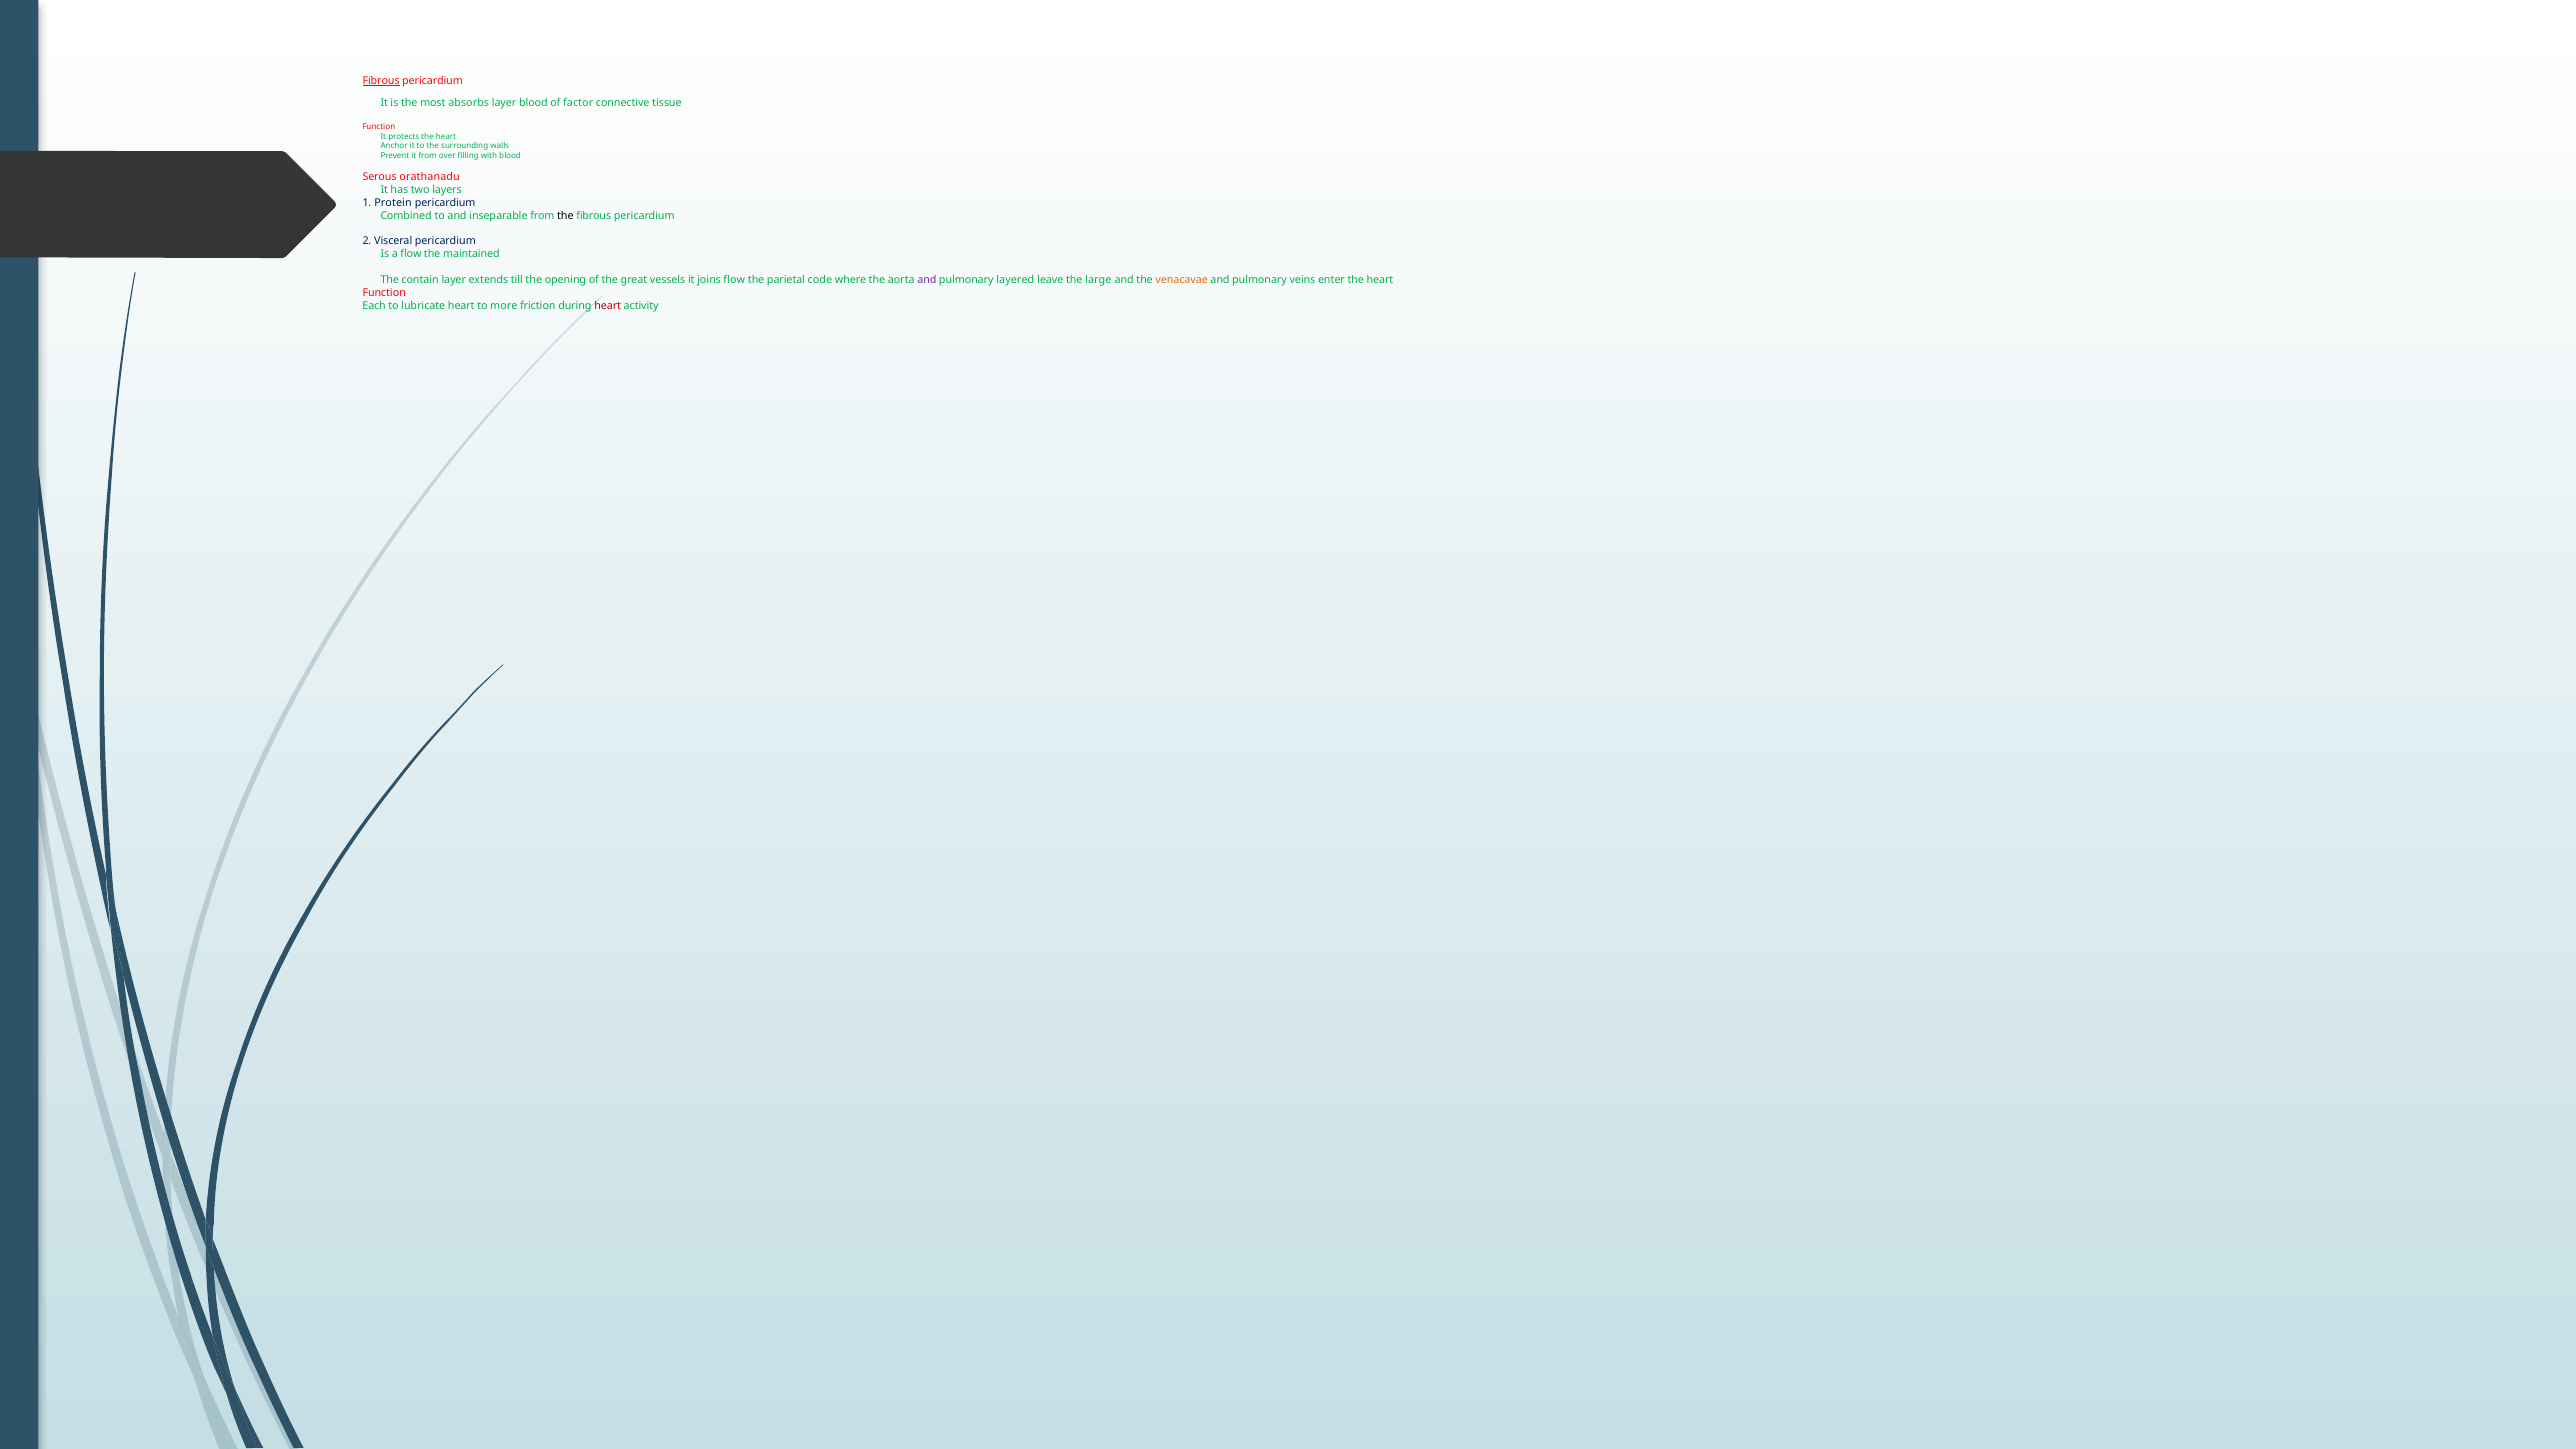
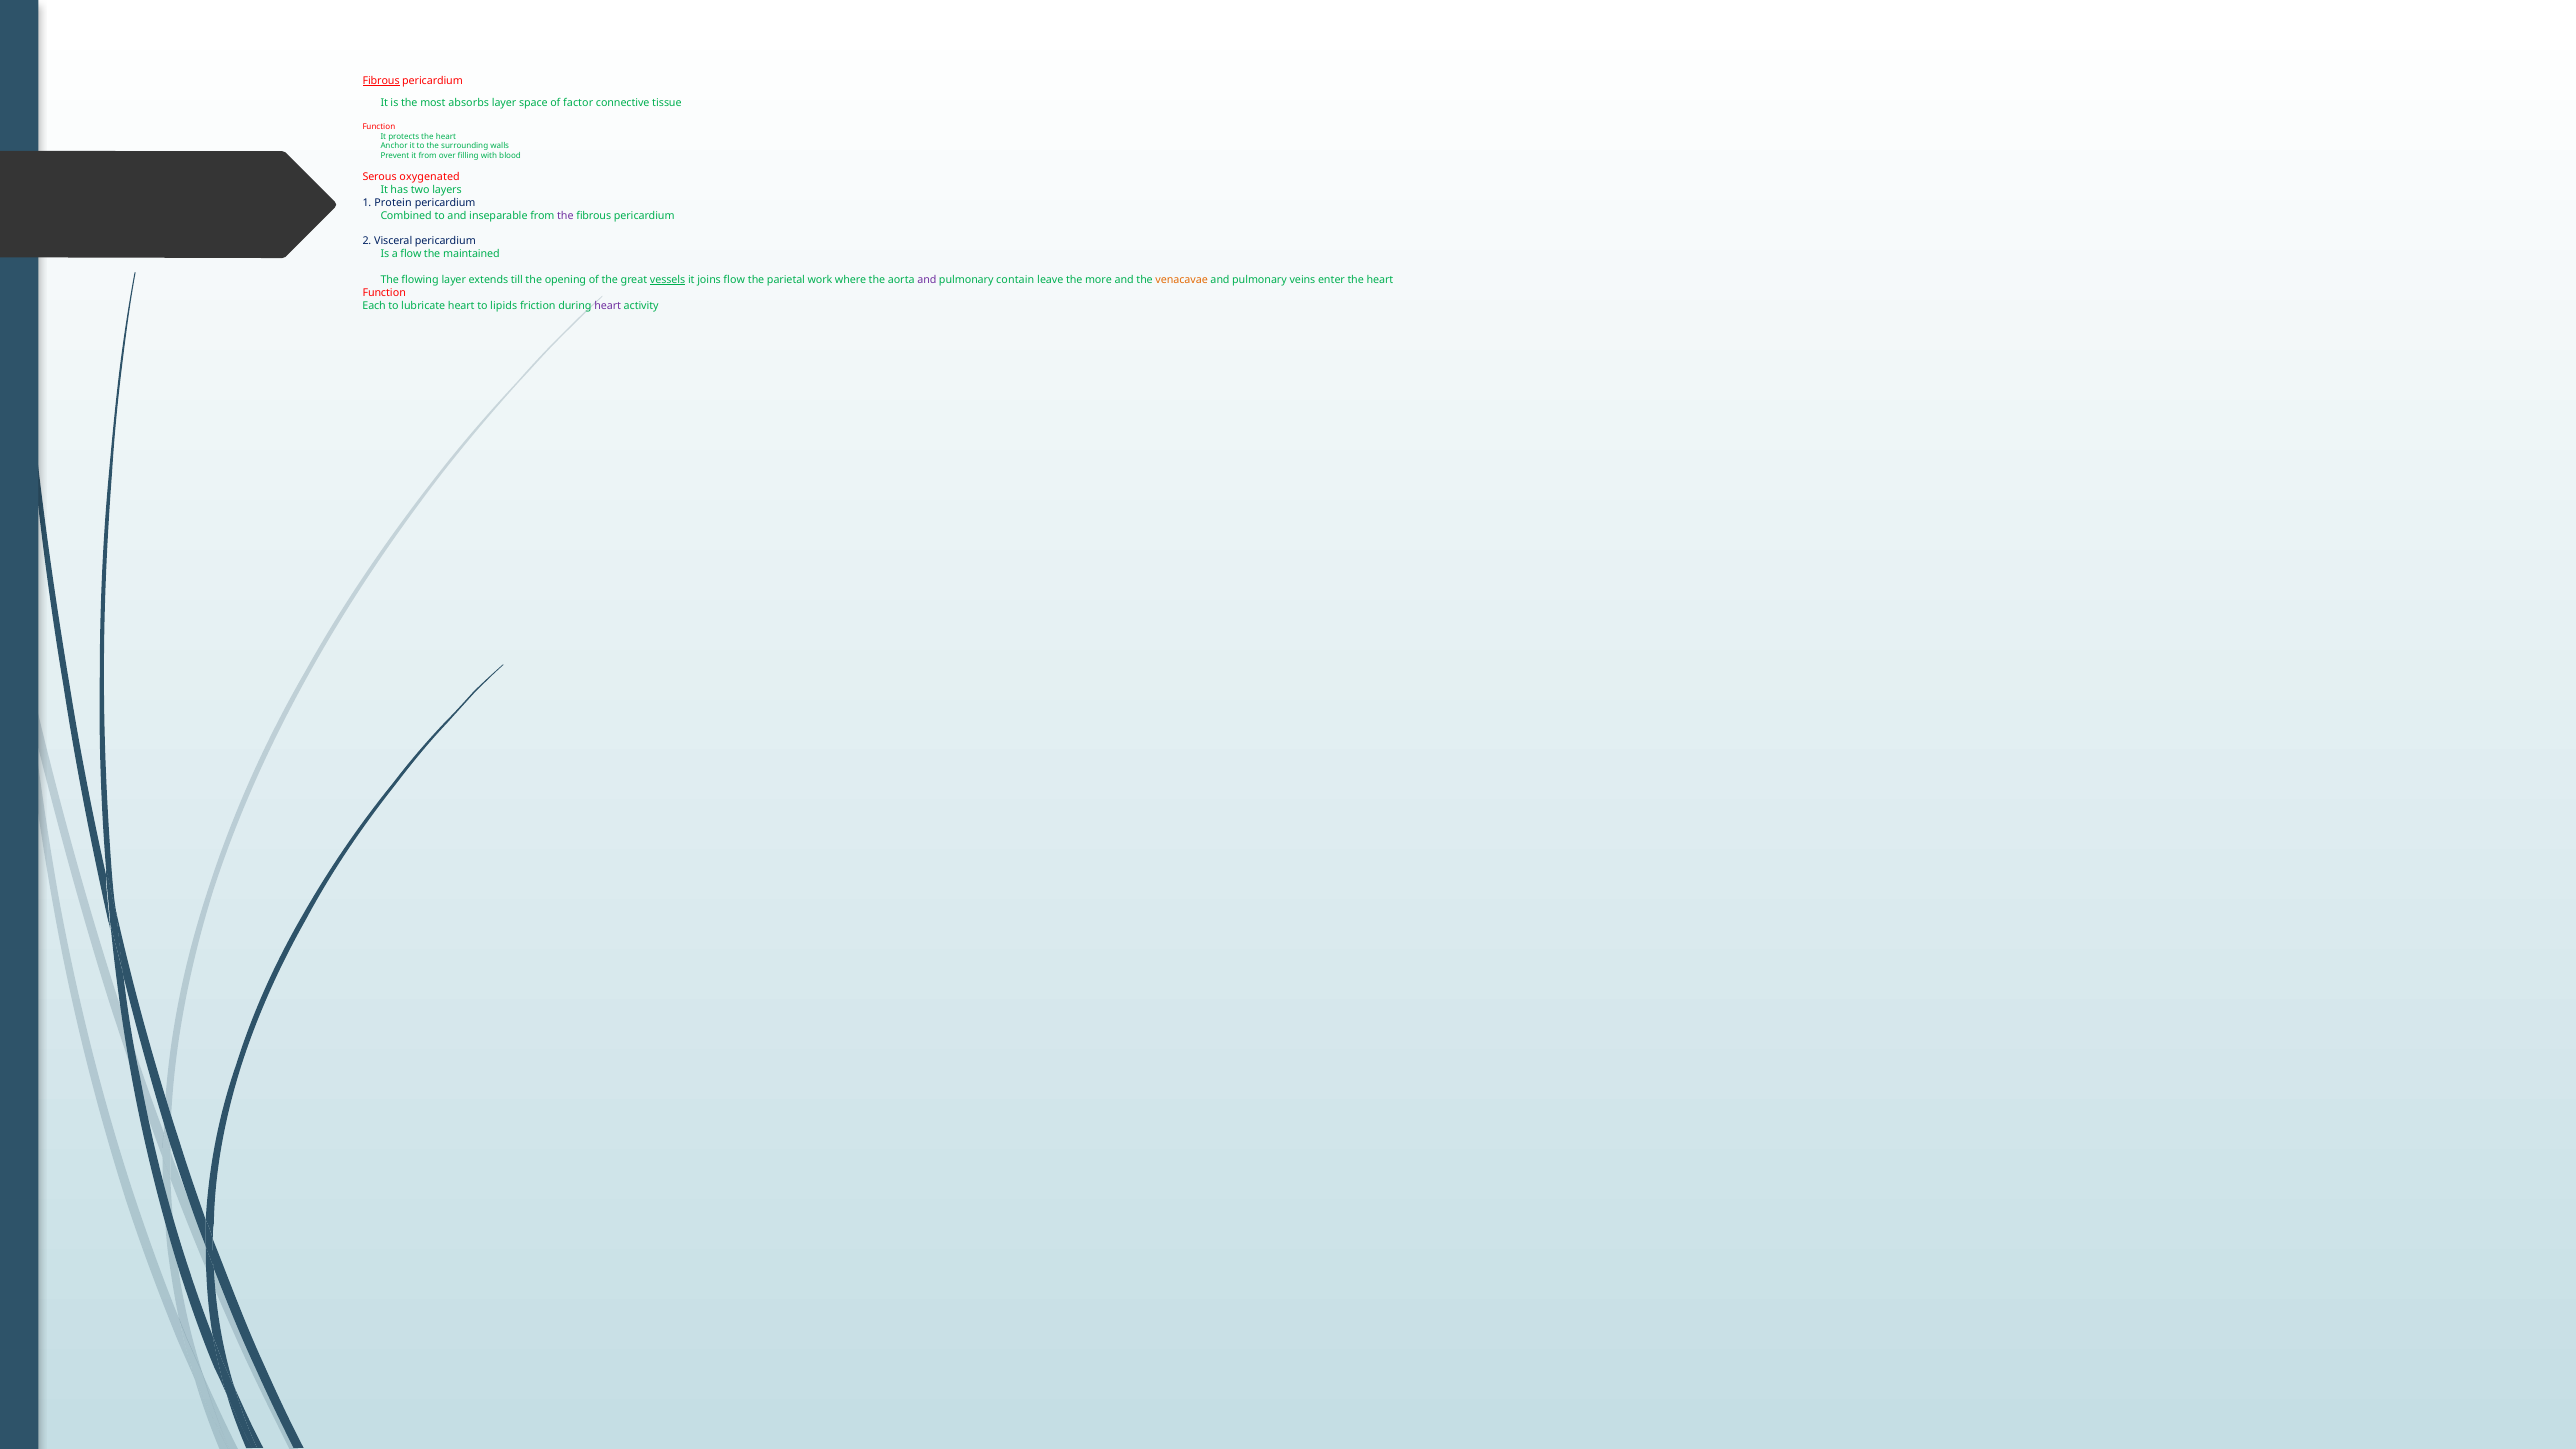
layer blood: blood -> space
orathanadu: orathanadu -> oxygenated
the at (565, 216) colour: black -> purple
contain: contain -> flowing
vessels underline: none -> present
code: code -> work
layered: layered -> contain
large: large -> more
more: more -> lipids
heart at (608, 306) colour: red -> purple
